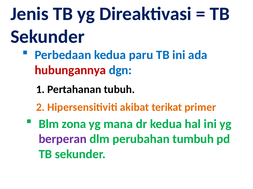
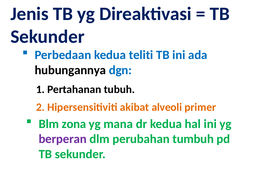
paru: paru -> teliti
hubungannya colour: red -> black
terikat: terikat -> alveoli
